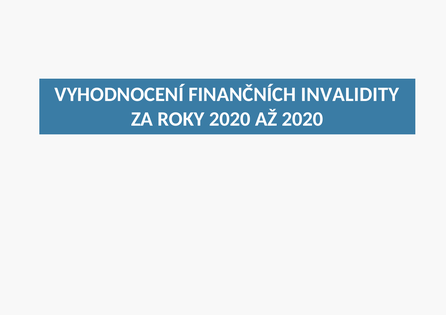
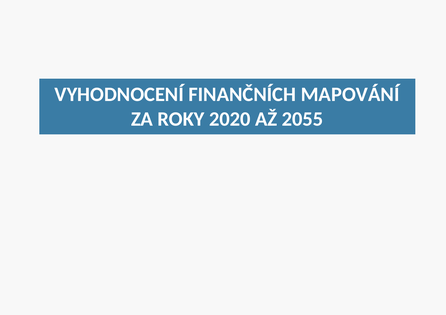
INVALIDITY: INVALIDITY -> MAPOVÁNÍ
AŽ 2020: 2020 -> 2055
